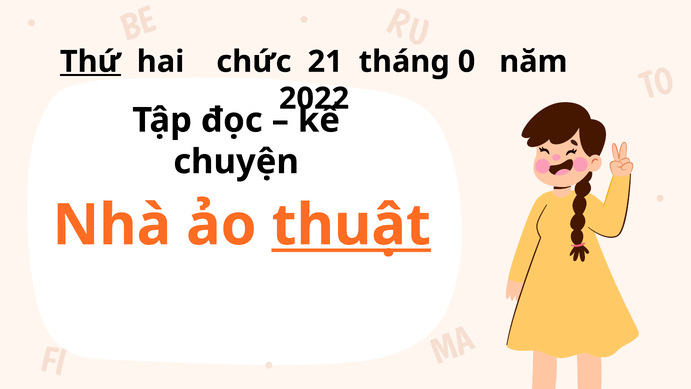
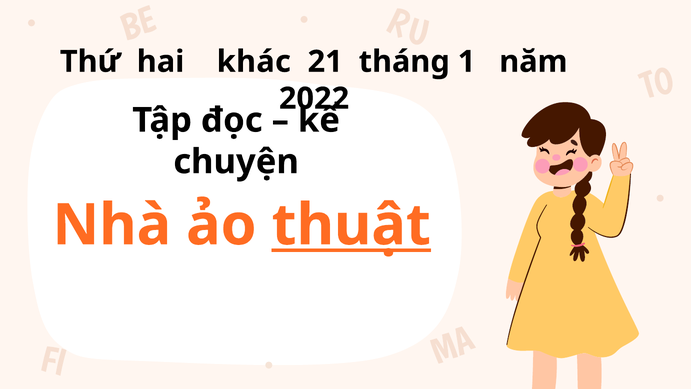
Thứ underline: present -> none
chức: chức -> khác
0: 0 -> 1
